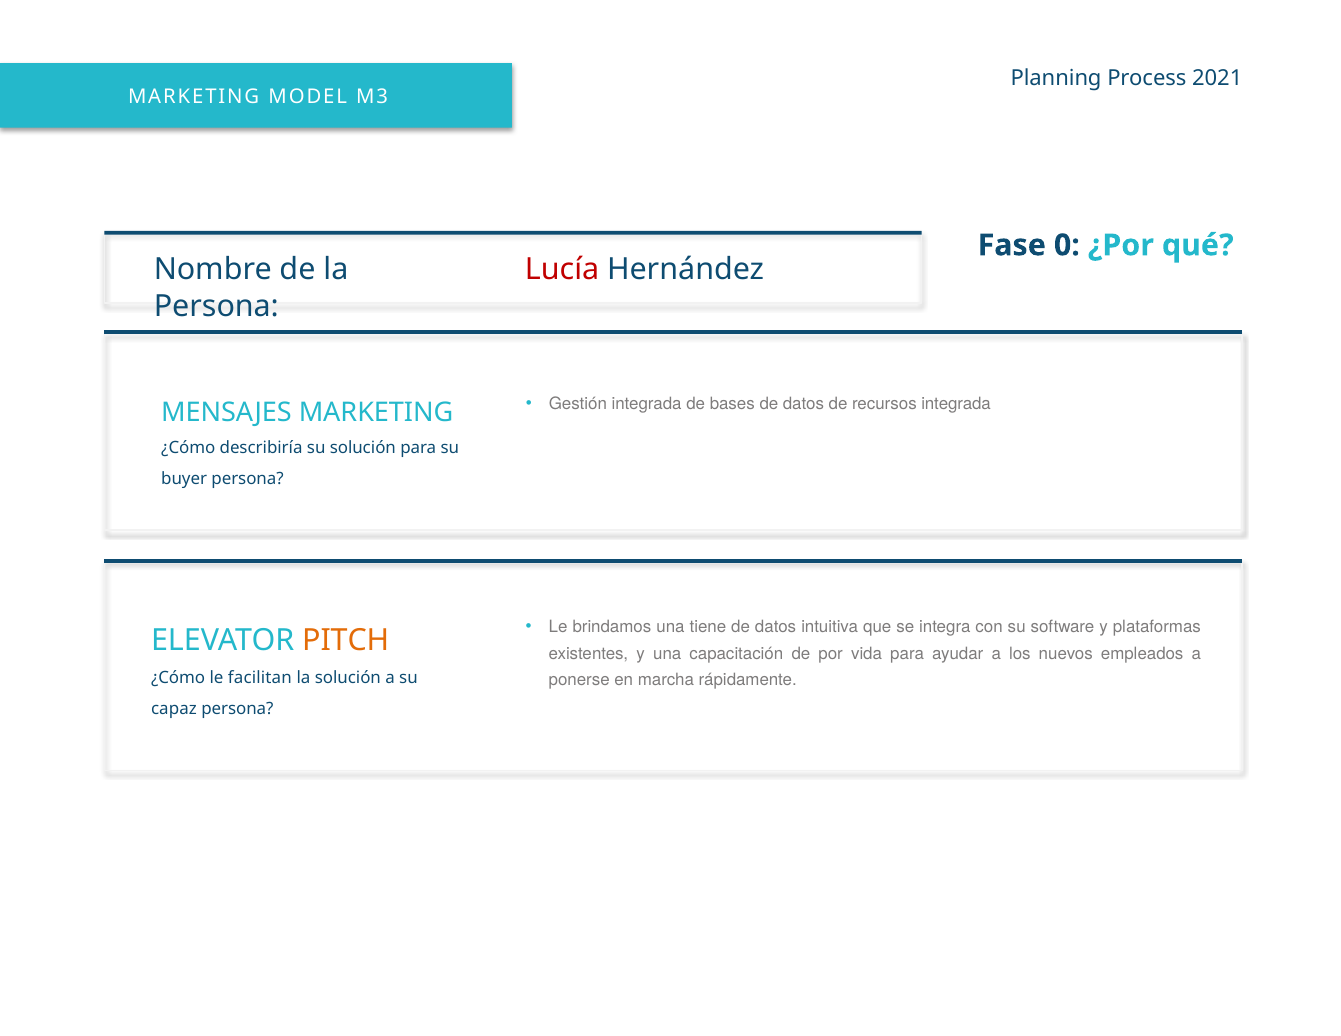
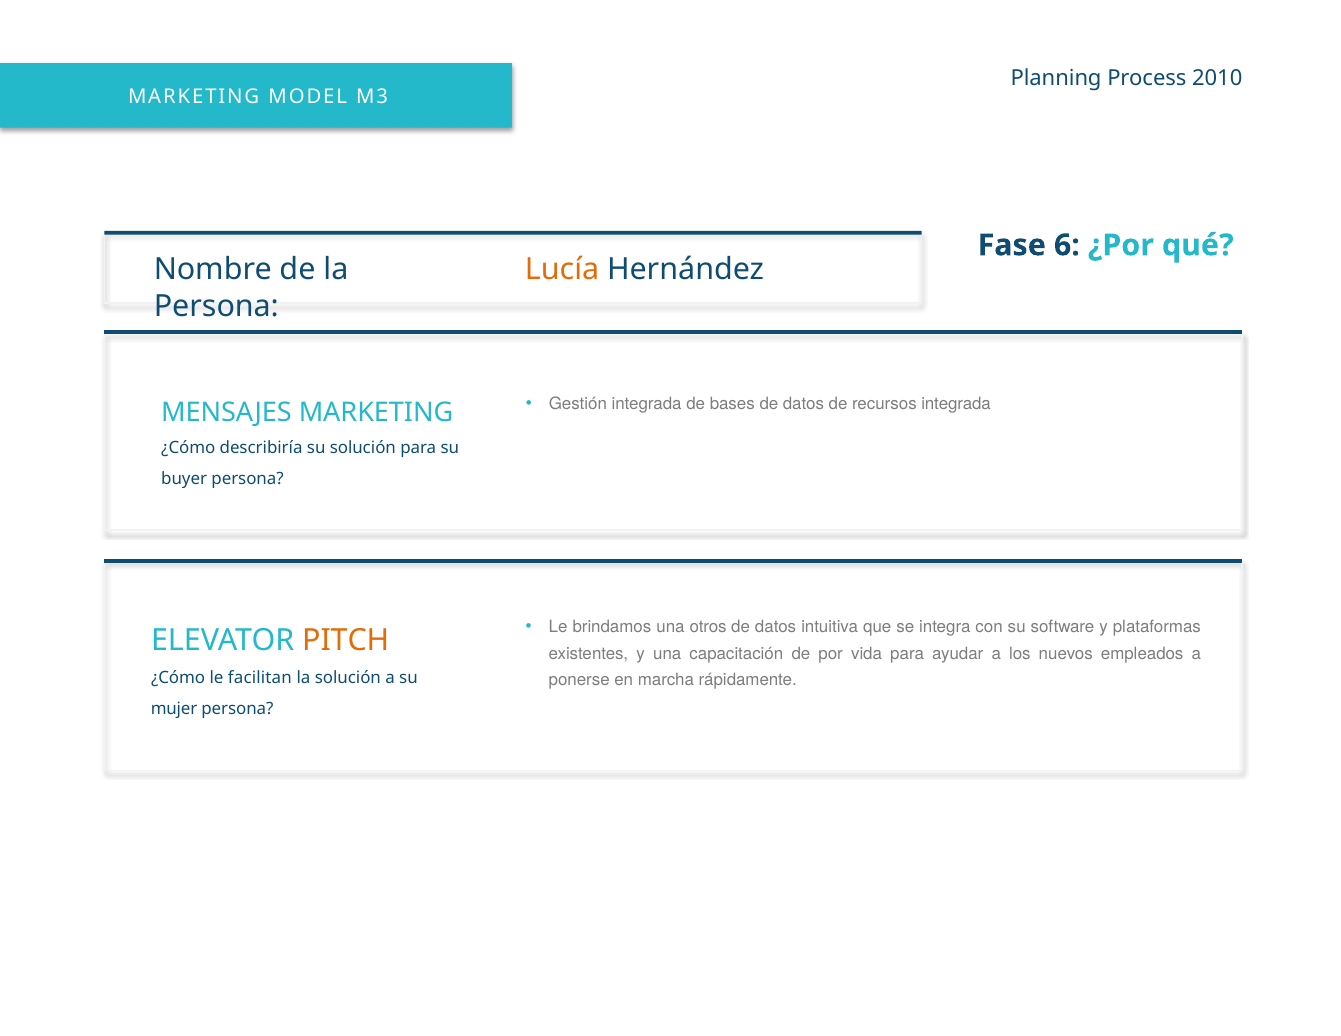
2021: 2021 -> 2010
0: 0 -> 6
Lucía colour: red -> orange
tiene: tiene -> otros
capaz: capaz -> mujer
